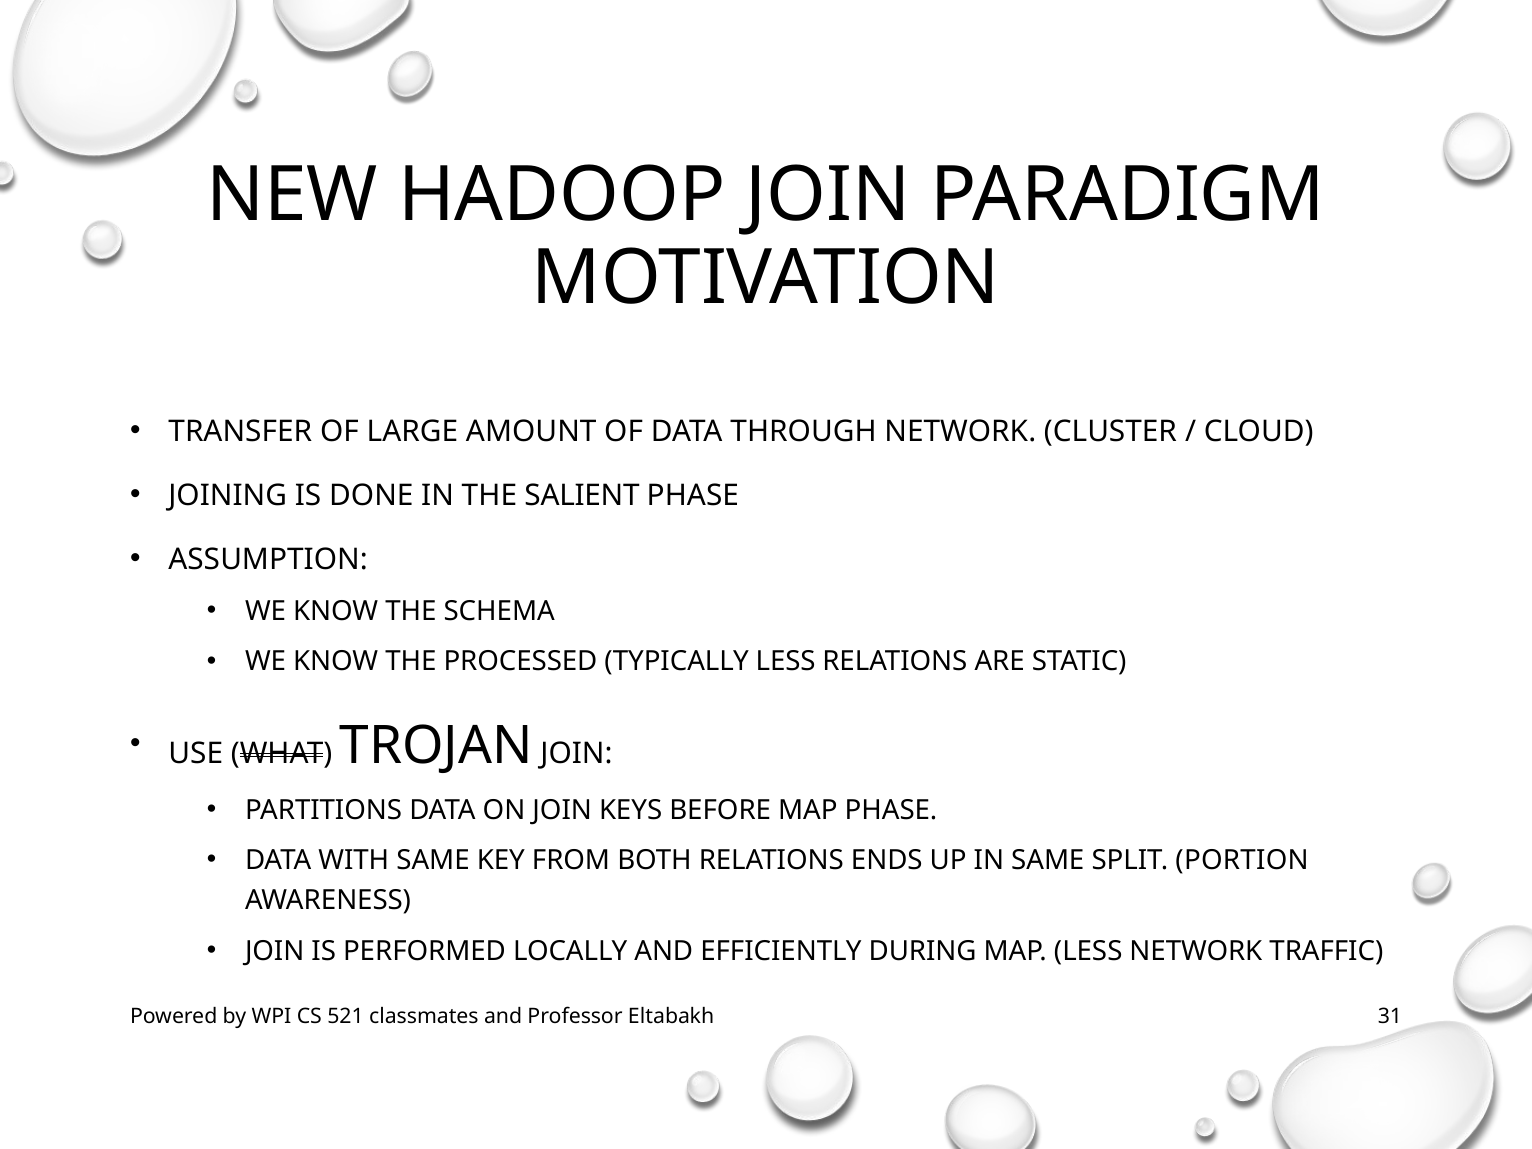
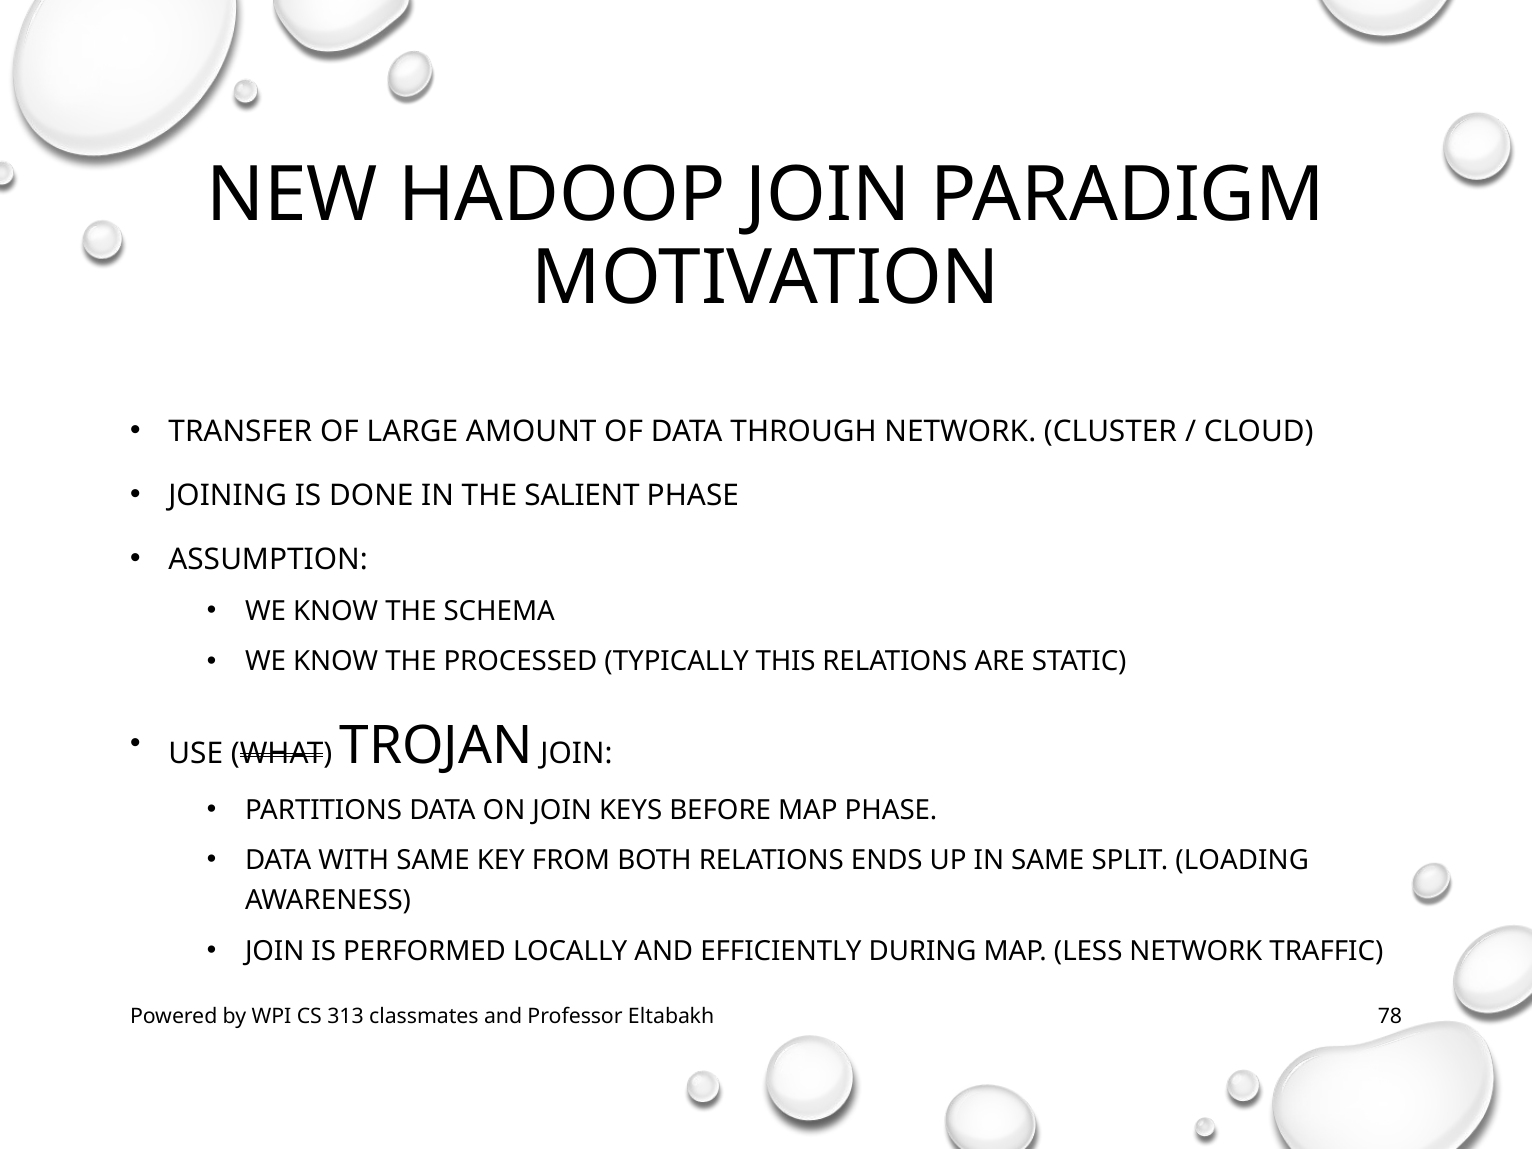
TYPICALLY LESS: LESS -> THIS
PORTION: PORTION -> LOADING
521: 521 -> 313
31: 31 -> 78
